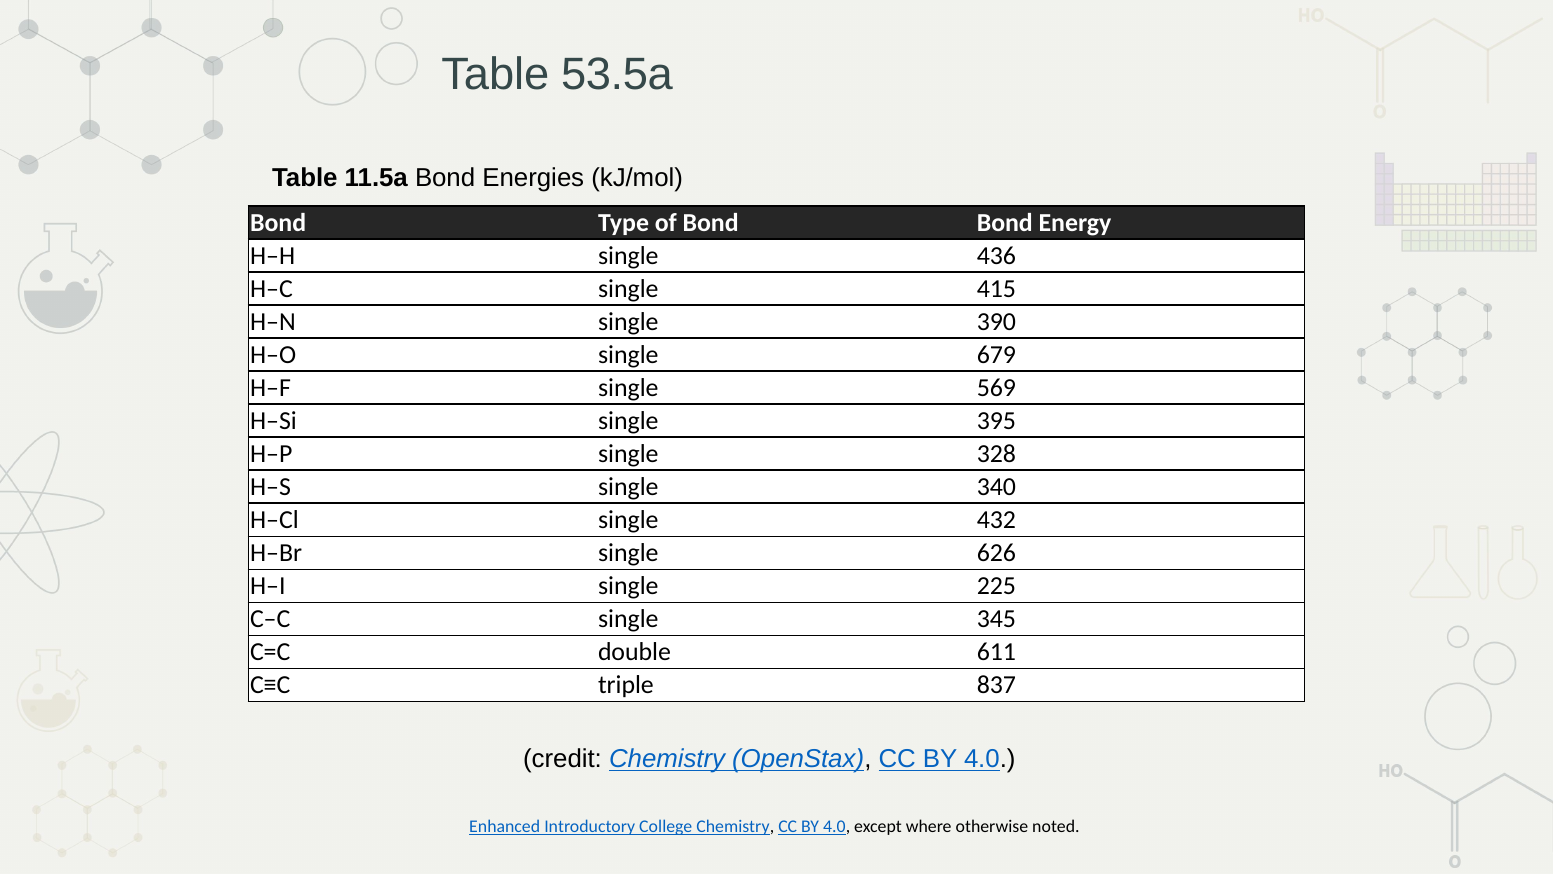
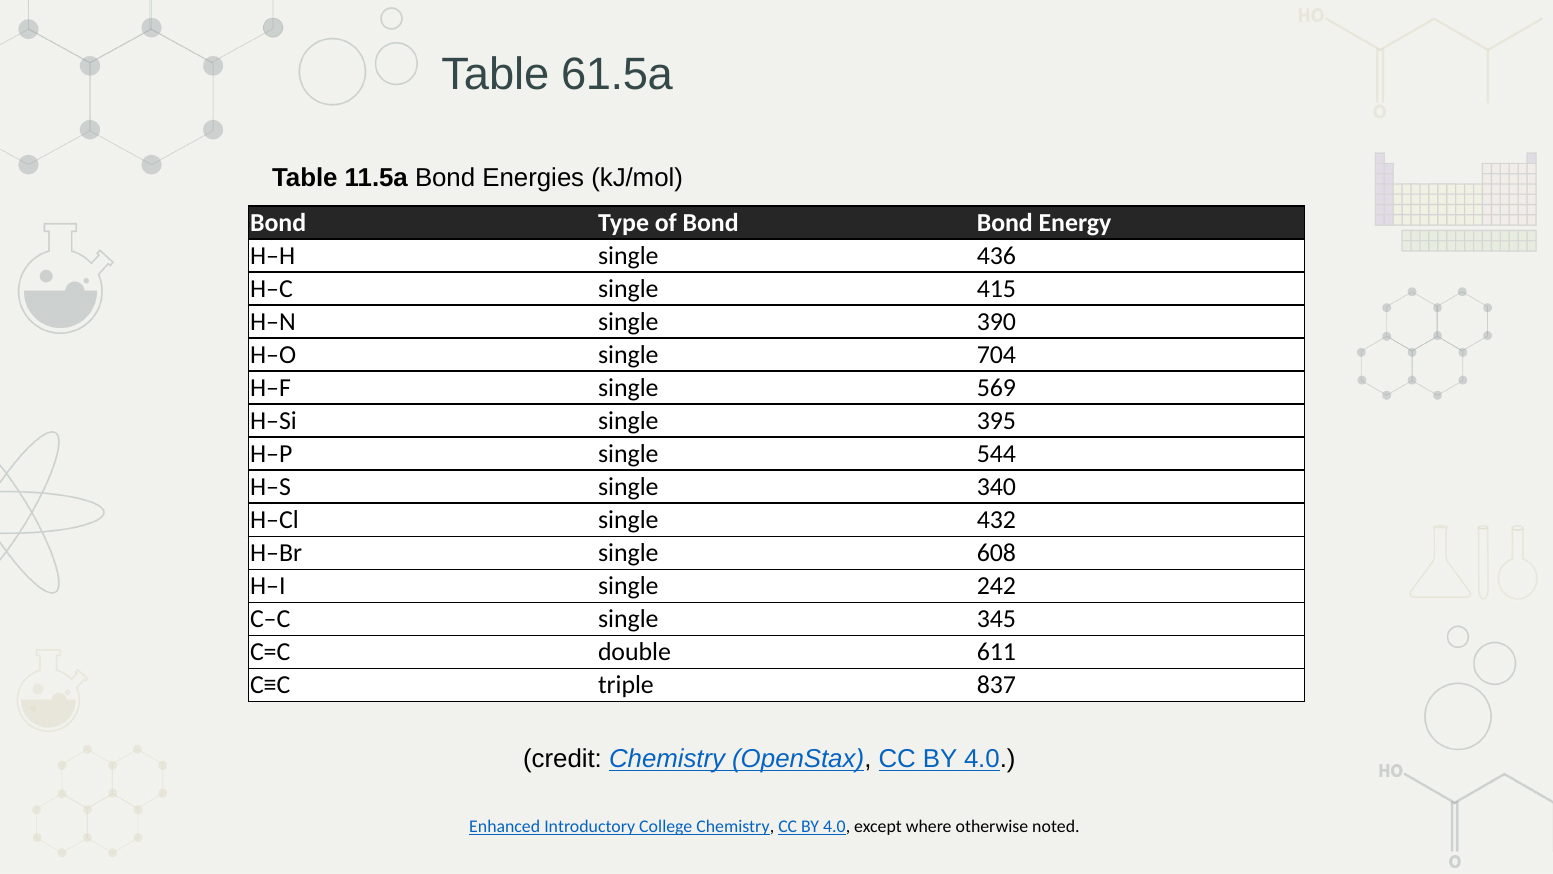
53.5a: 53.5a -> 61.5a
679: 679 -> 704
328: 328 -> 544
626: 626 -> 608
225: 225 -> 242
